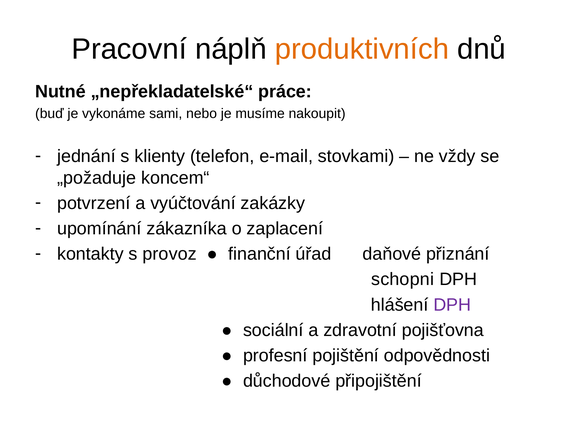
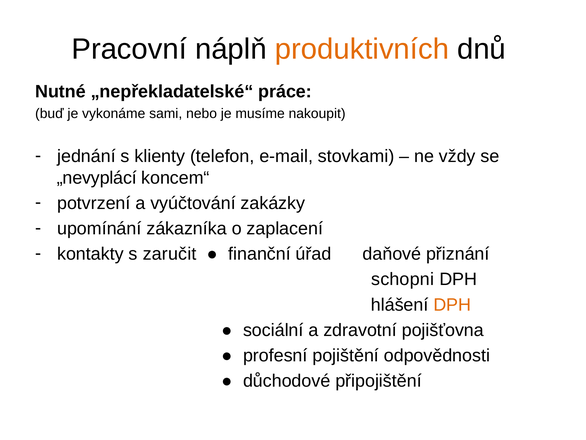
„požaduje: „požaduje -> „nevyplácí
provoz: provoz -> zaručit
DPH at (452, 304) colour: purple -> orange
